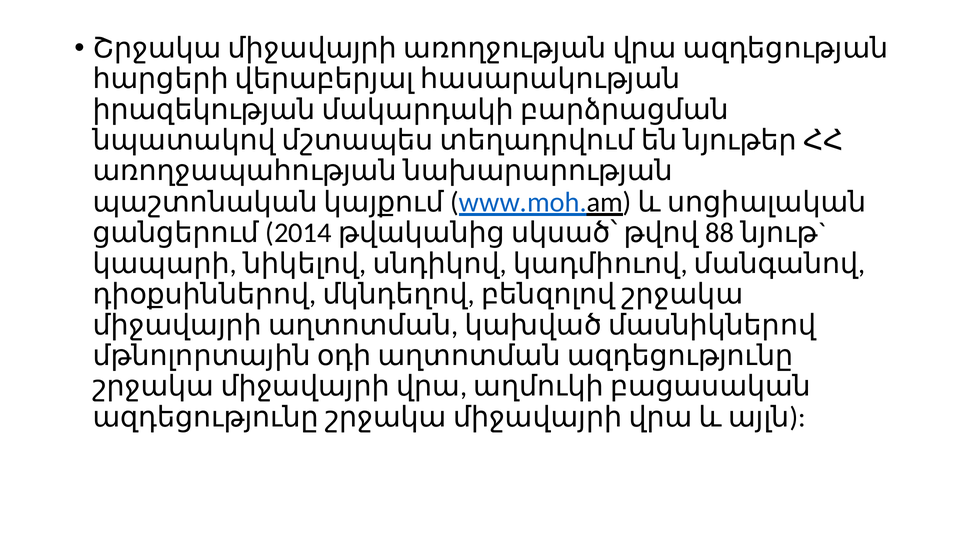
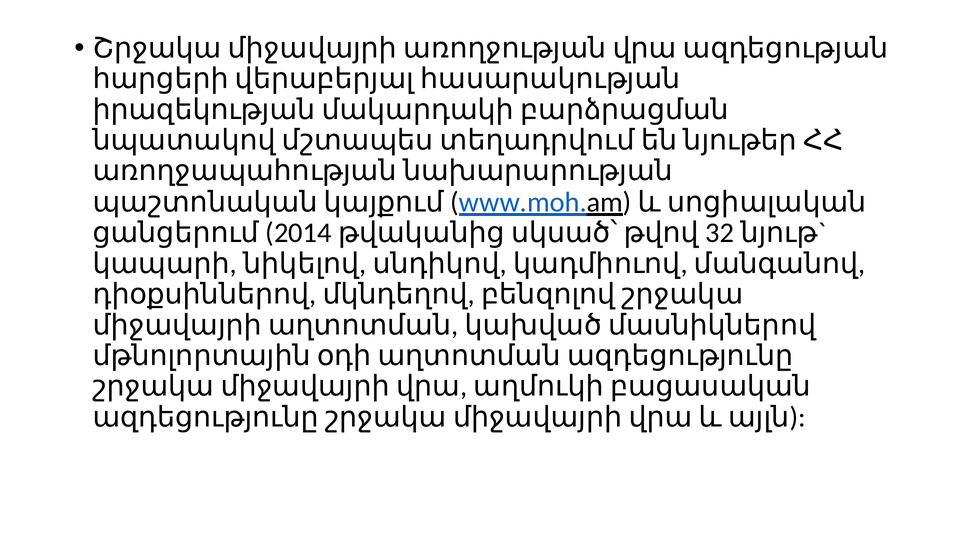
88: 88 -> 32
